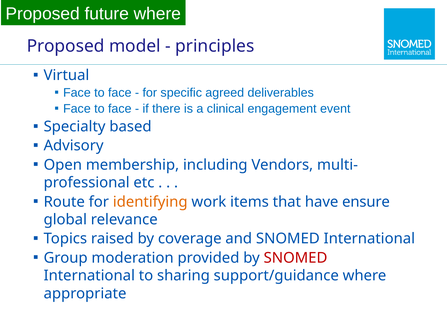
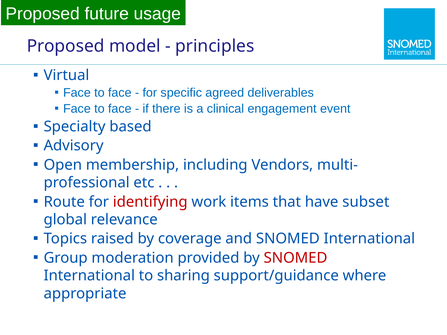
future where: where -> usage
identifying colour: orange -> red
ensure: ensure -> subset
